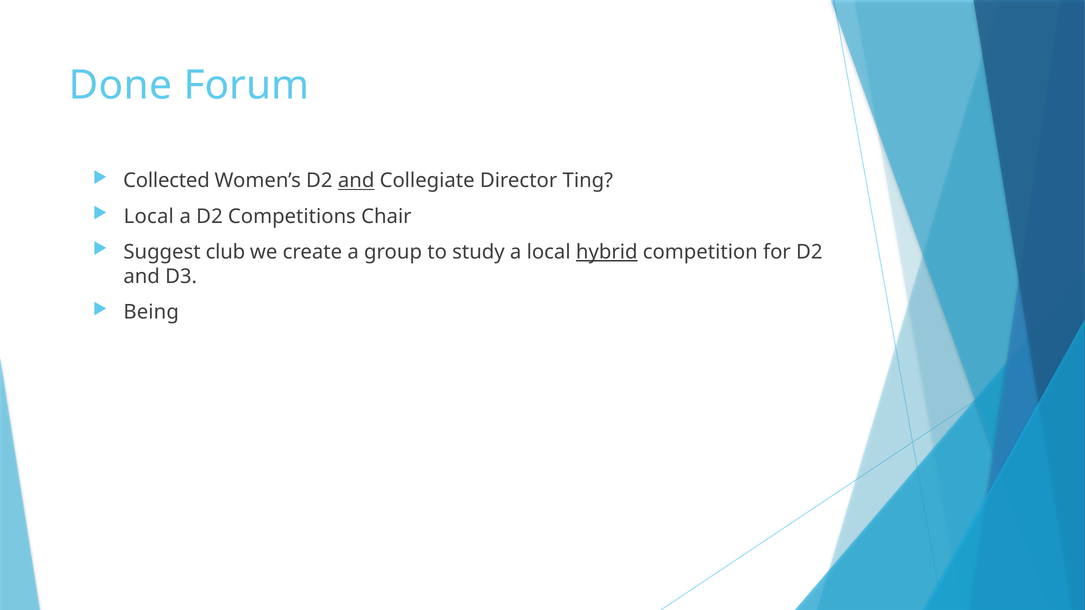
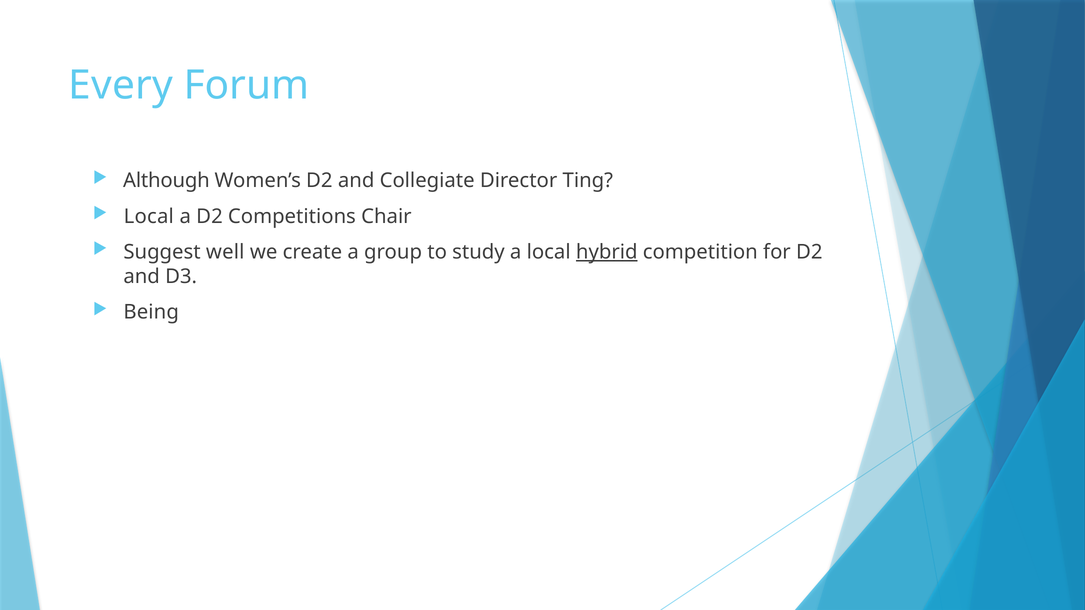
Done: Done -> Every
Collected: Collected -> Although
and at (356, 181) underline: present -> none
club: club -> well
